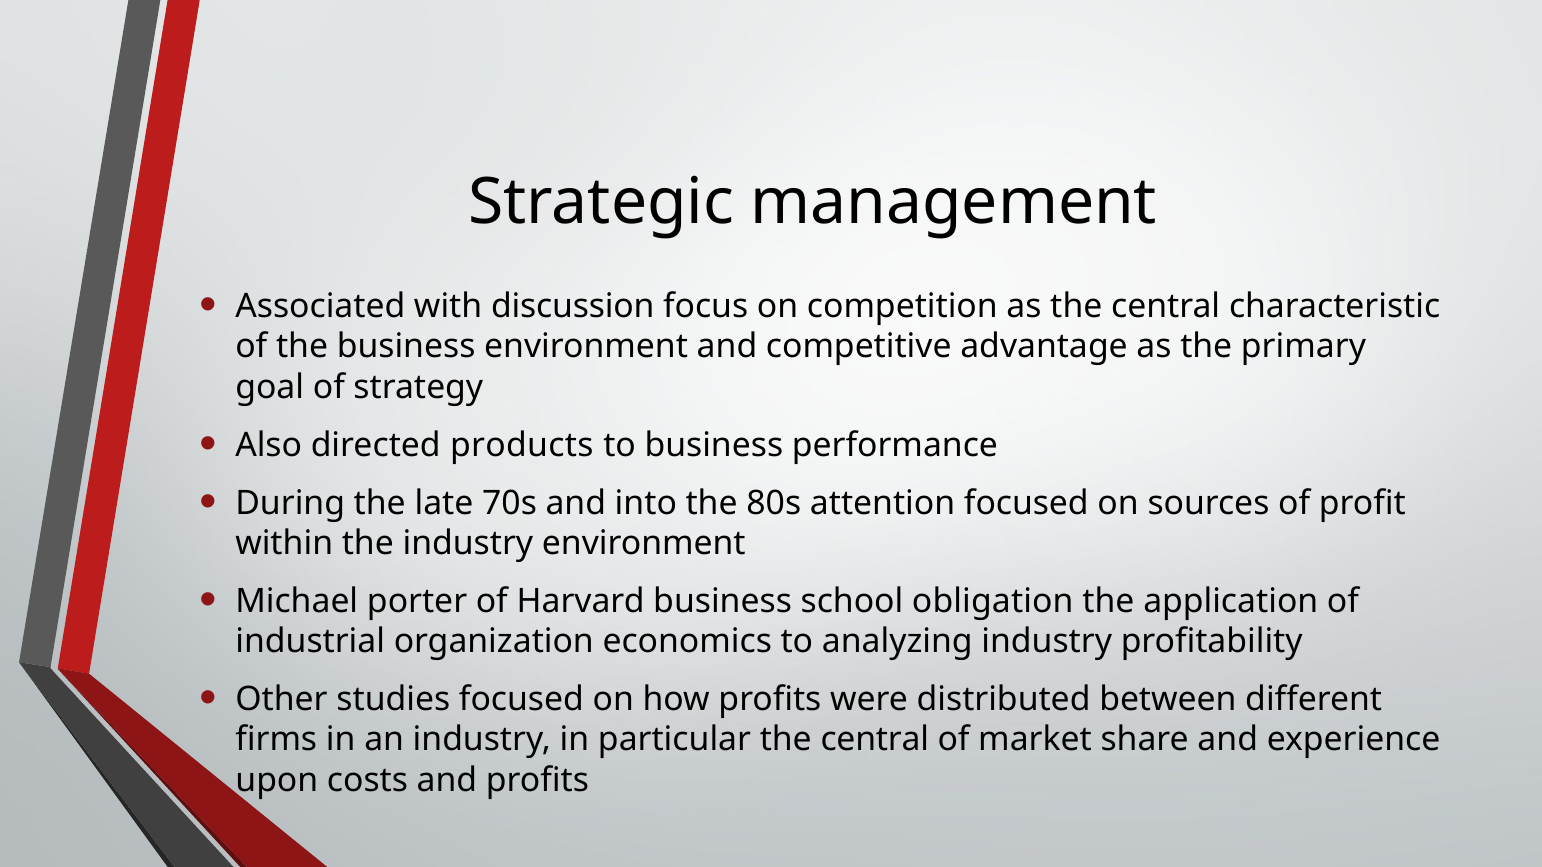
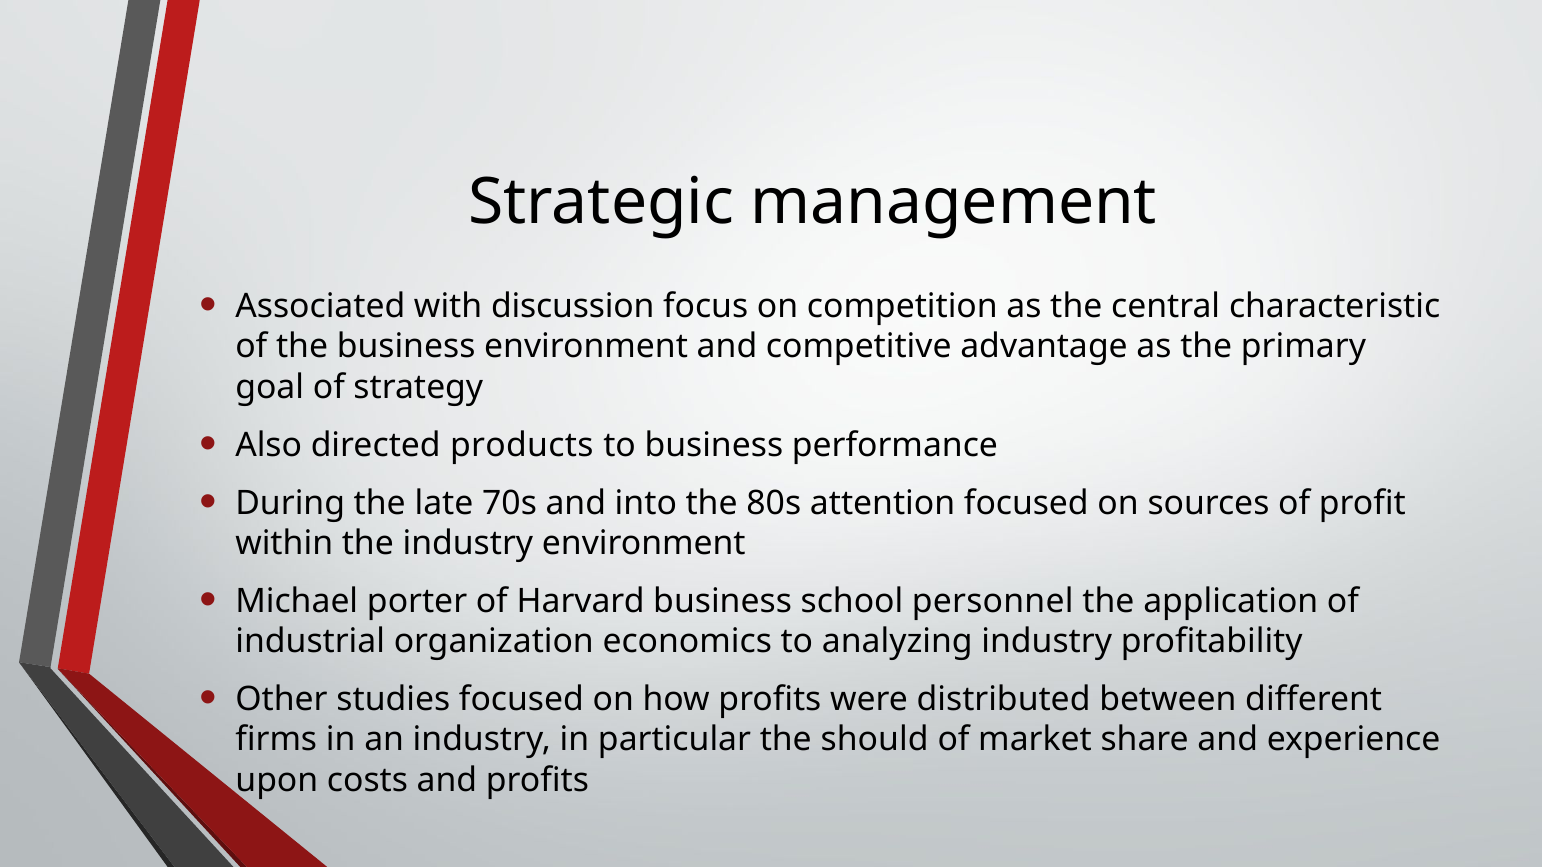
obligation: obligation -> personnel
particular the central: central -> should
